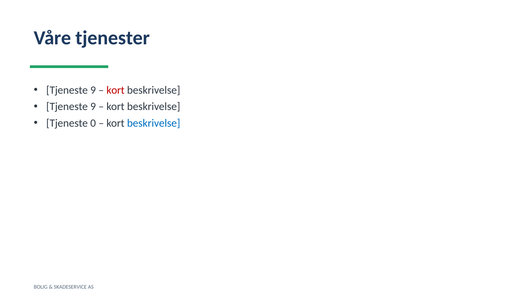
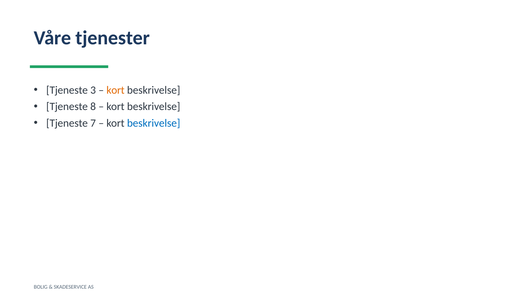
9 at (93, 90): 9 -> 3
kort at (116, 90) colour: red -> orange
9 at (93, 107): 9 -> 8
0: 0 -> 7
